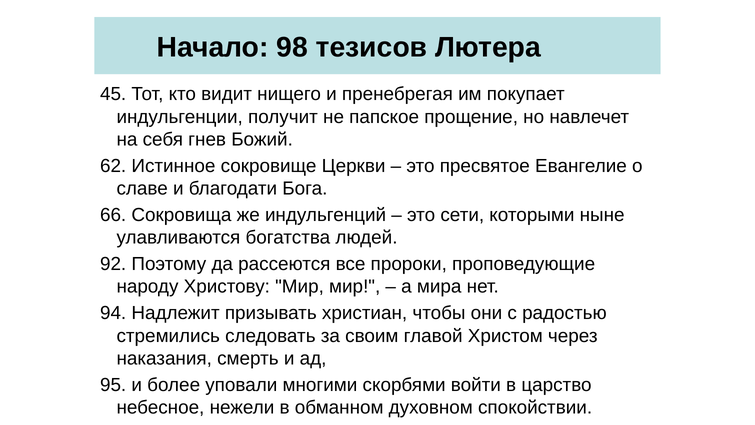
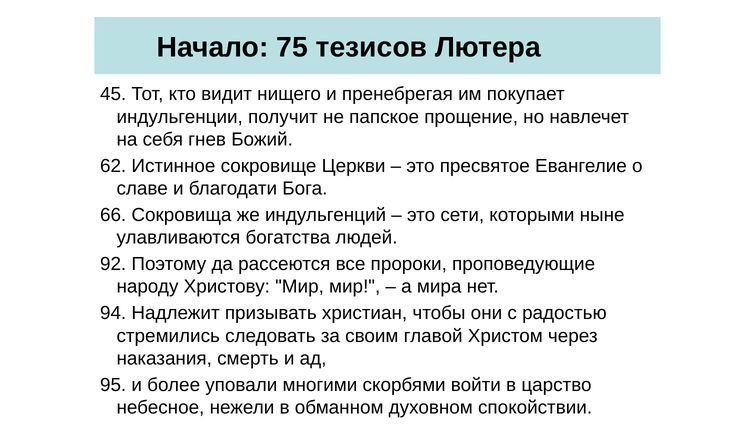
98: 98 -> 75
